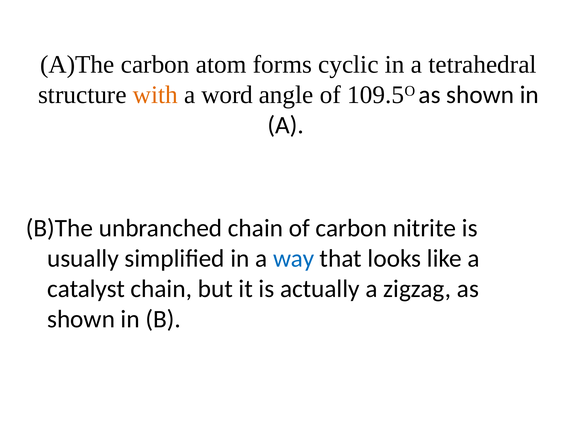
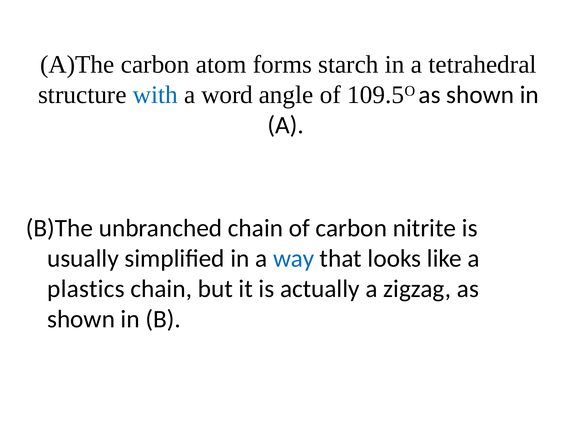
cyclic: cyclic -> starch
with colour: orange -> blue
catalyst: catalyst -> plastics
